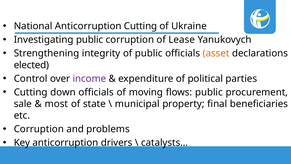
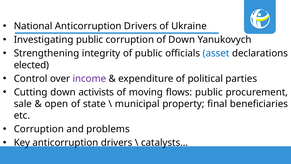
National Anticorruption Cutting: Cutting -> Drivers
of Lease: Lease -> Down
asset colour: orange -> blue
down officials: officials -> activists
most: most -> open
